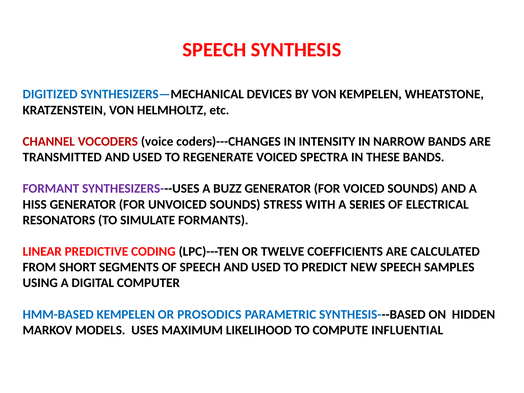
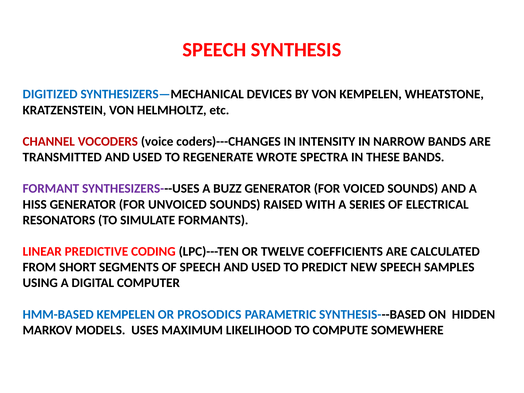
REGENERATE VOICED: VOICED -> WROTE
STRESS: STRESS -> RAISED
INFLUENTIAL: INFLUENTIAL -> SOMEWHERE
